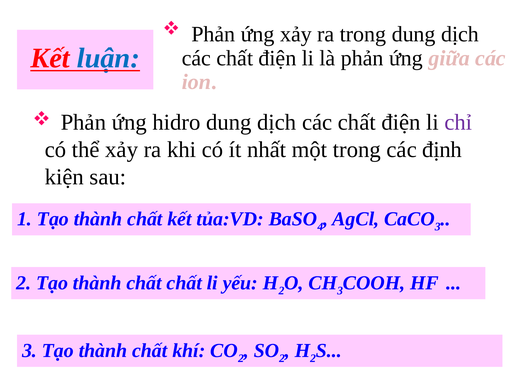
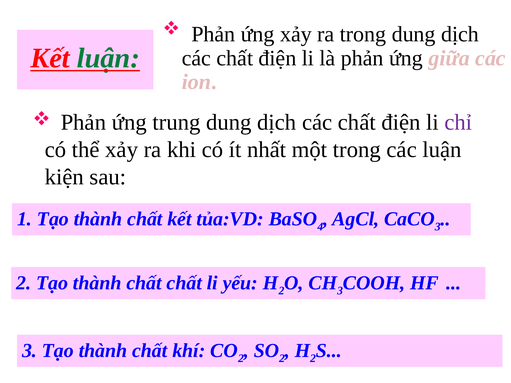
luận at (108, 58) colour: blue -> green
hidro: hidro -> trung
các định: định -> luận
